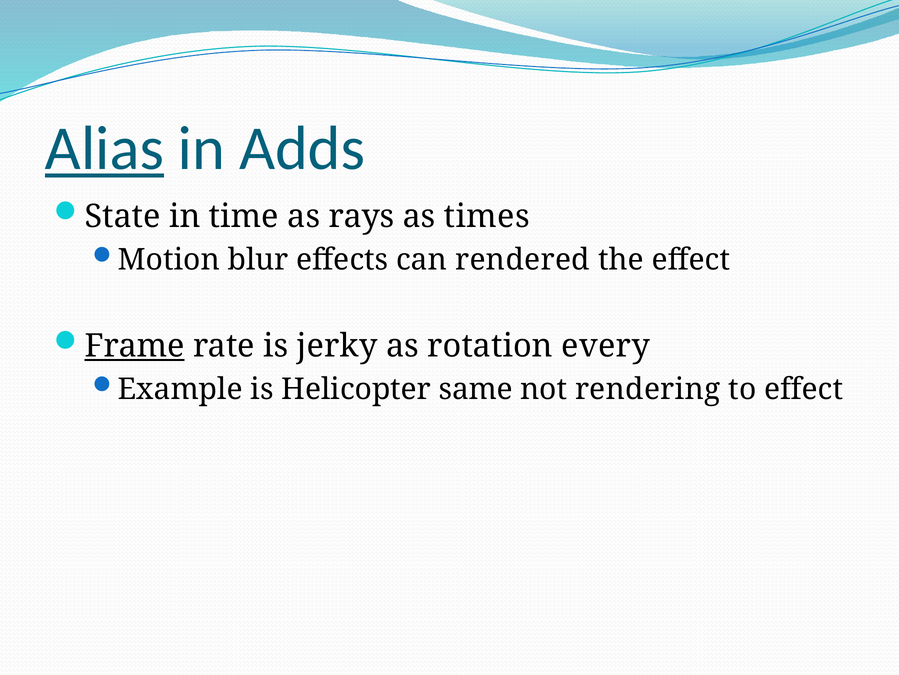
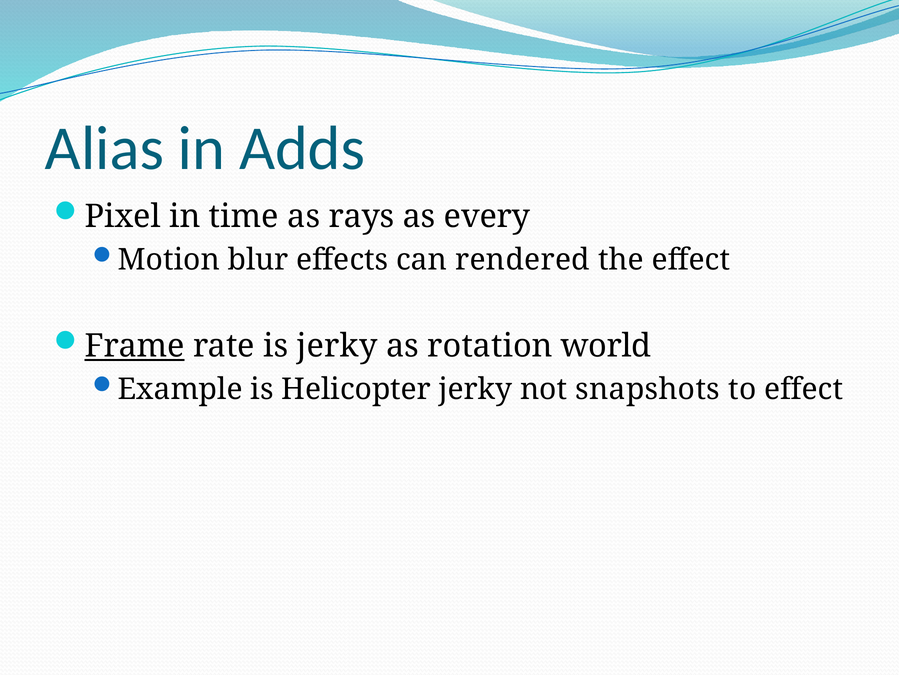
Alias underline: present -> none
State: State -> Pixel
times: times -> every
every: every -> world
Helicopter same: same -> jerky
rendering: rendering -> snapshots
